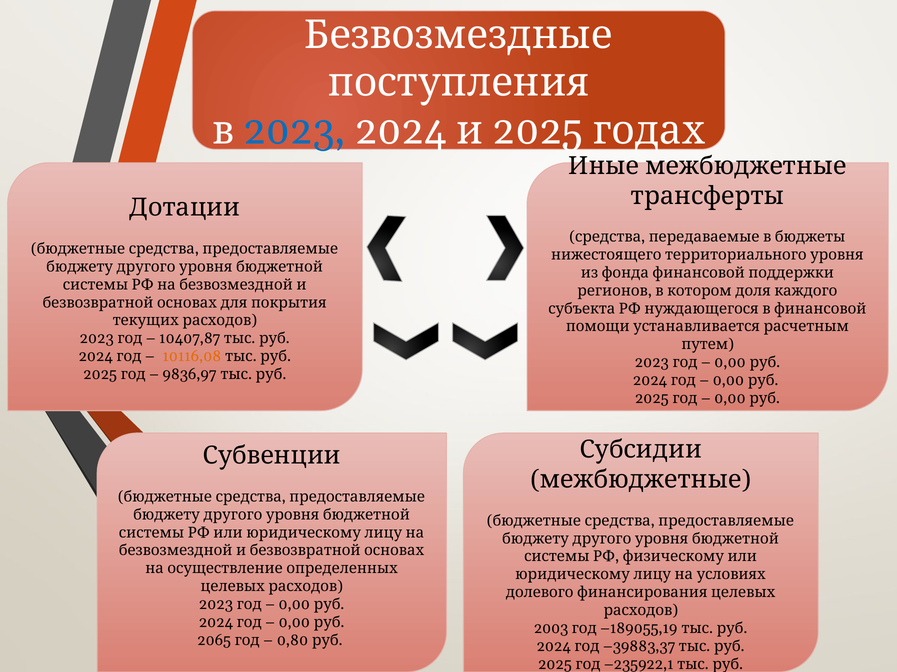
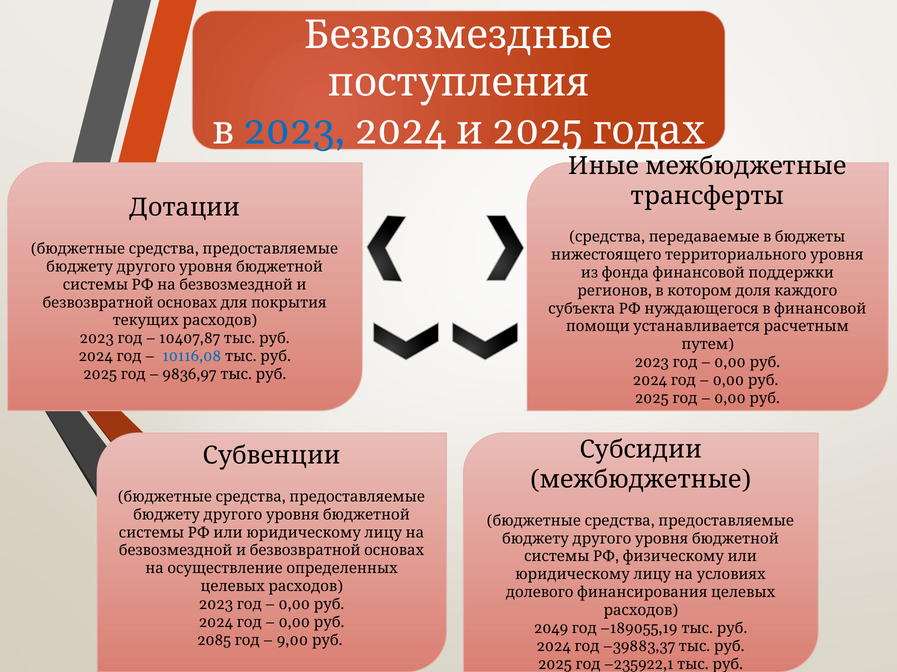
10116,08 colour: orange -> blue
2003: 2003 -> 2049
0,80: 0,80 -> 9,00
2065: 2065 -> 2085
